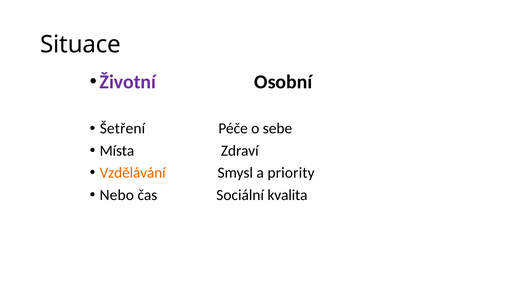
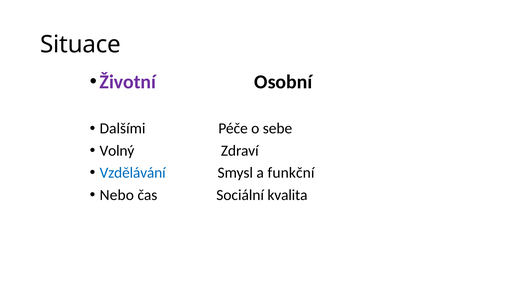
Šetření: Šetření -> Dalšími
Místa: Místa -> Volný
Vzdělávání colour: orange -> blue
priority: priority -> funkční
